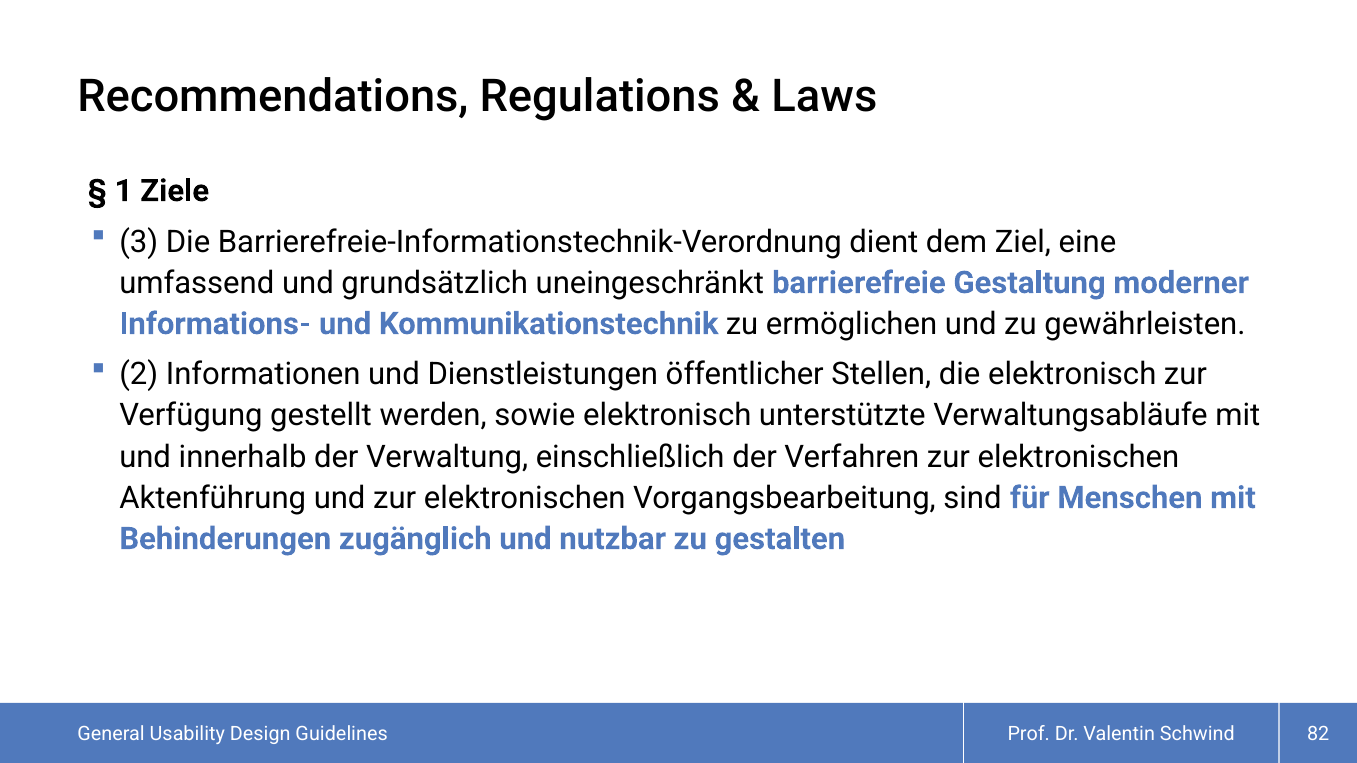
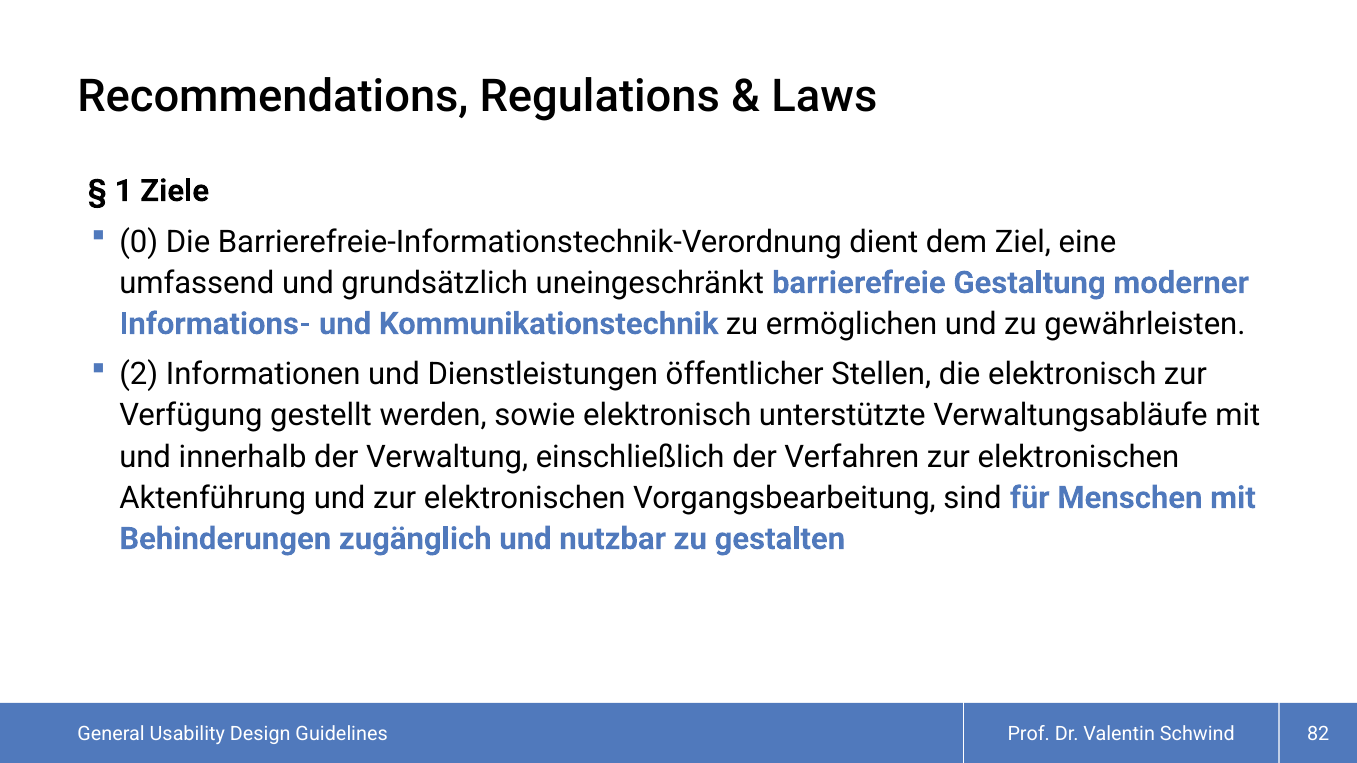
3: 3 -> 0
